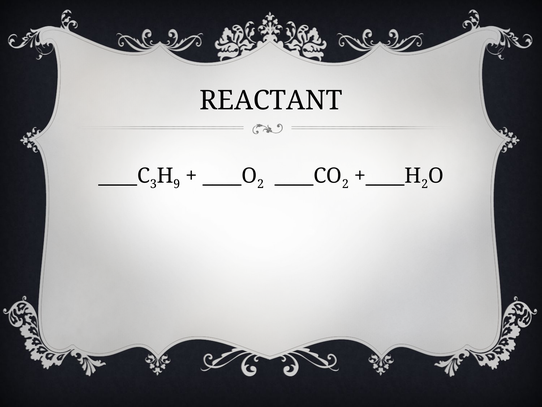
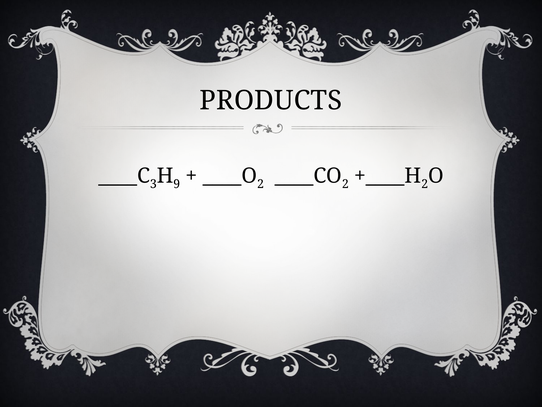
REACTANT: REACTANT -> PRODUCTS
